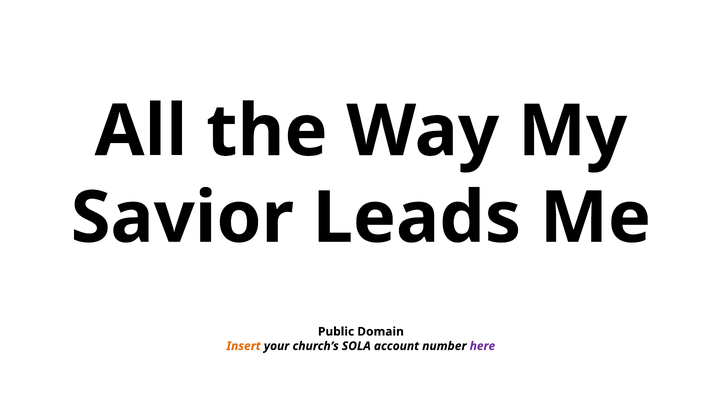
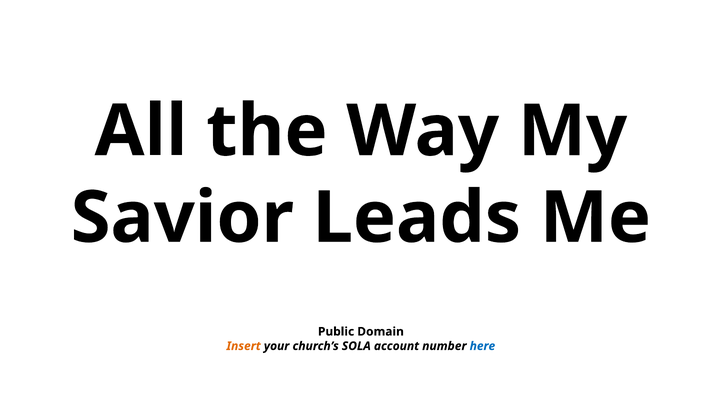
here colour: purple -> blue
